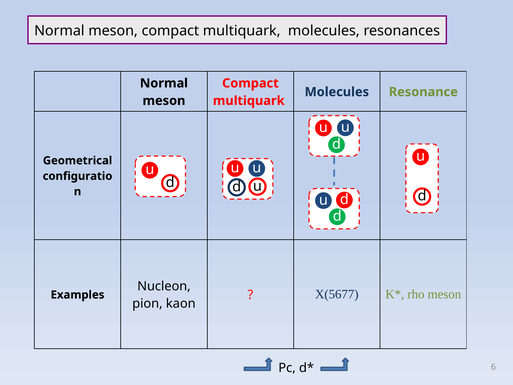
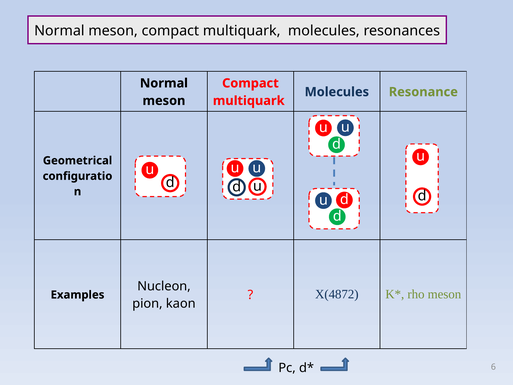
X(5677: X(5677 -> X(4872
